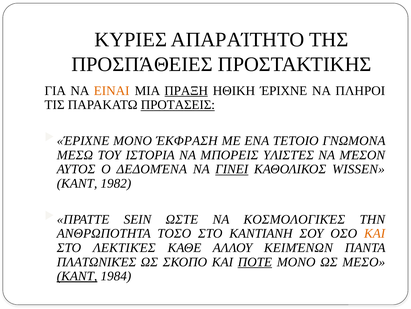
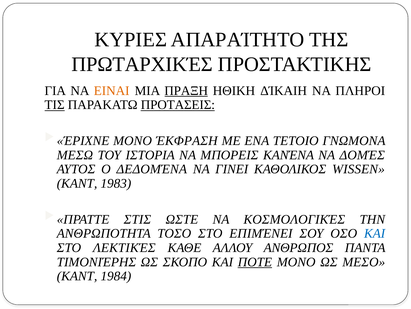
ΠΡΟΣΠΆΘΕΙΕΣ: ΠΡΟΣΠΆΘΕΙΕΣ -> ΠΡΩΤΑΡΧΙΚΈΣ
ΗΘΙΚΗ ΈΡΙΧΝΕ: ΈΡΙΧΝΕ -> ΔΊΚΑΙΗ
ΤΙΣ underline: none -> present
ΥΛΙΣΤΈΣ: ΥΛΙΣΤΈΣ -> ΚΑΝΈΝΑ
ΜΈΣΟΝ: ΜΈΣΟΝ -> ΔΟΜΈΣ
ΓΙΝΕΙ underline: present -> none
1982: 1982 -> 1983
SEIN: SEIN -> ΣΤΙΣ
ΚΑΝΤΙΑΝΗ: ΚΑΝΤΙΑΝΗ -> ΕΠΙΜΈΝΕΙ
ΚΑΙ at (375, 233) colour: orange -> blue
ΚΕΙΜΈΝΩΝ: ΚΕΙΜΈΝΩΝ -> ΑΝΘΡΩΠΟΣ
ΠΛΑΤΩΝΙΚΈΣ: ΠΛΑΤΩΝΙΚΈΣ -> ΤΙΜΟΝΙΈΡΗΣ
ΚΑΝΤ at (77, 276) underline: present -> none
